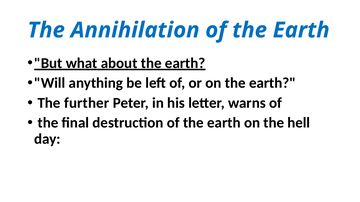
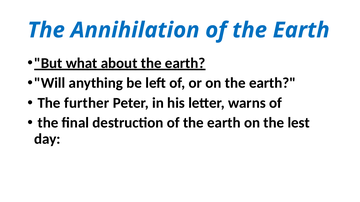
hell: hell -> lest
